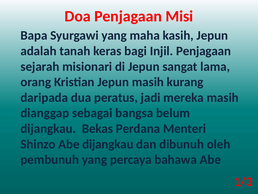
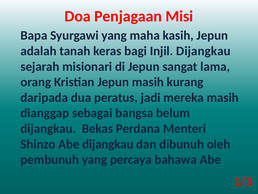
Injil Penjagaan: Penjagaan -> Dijangkau
